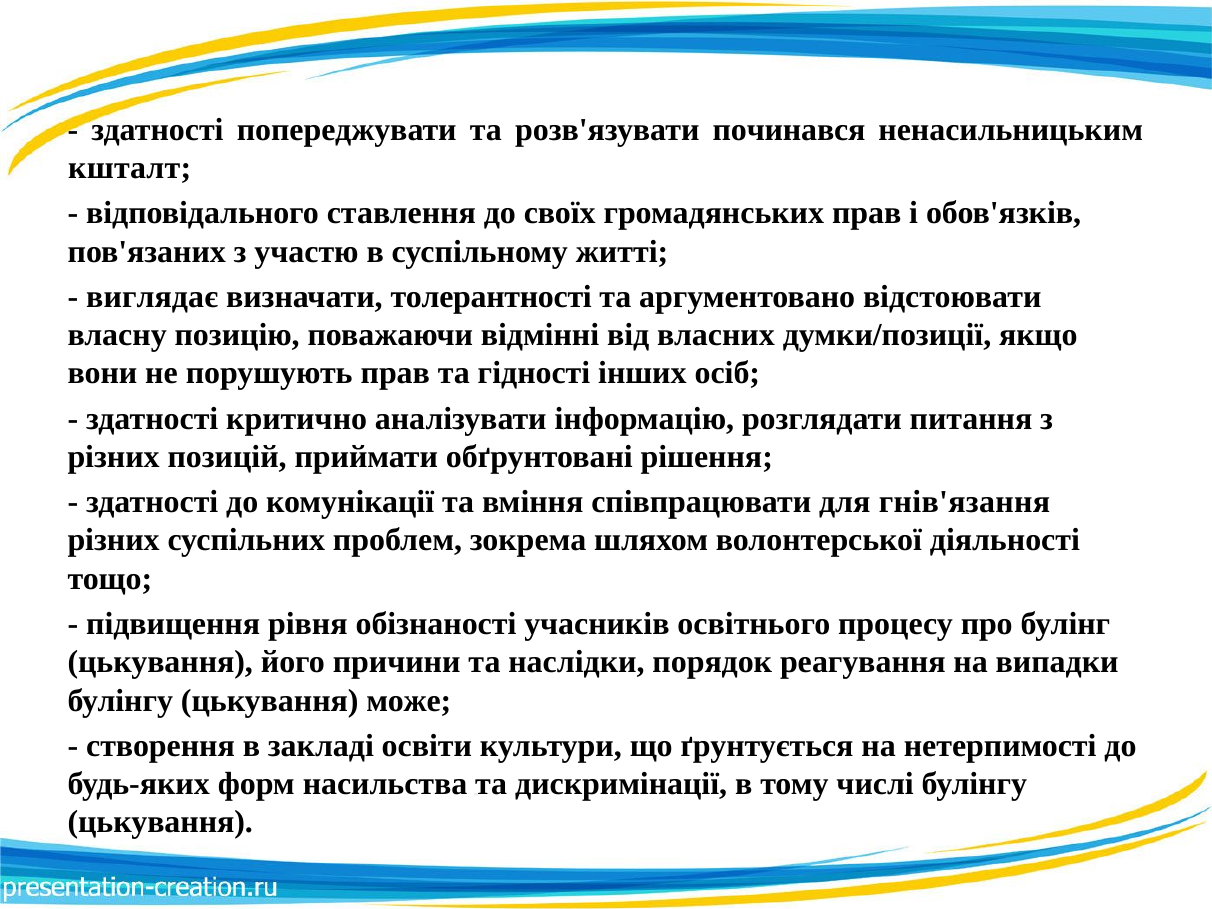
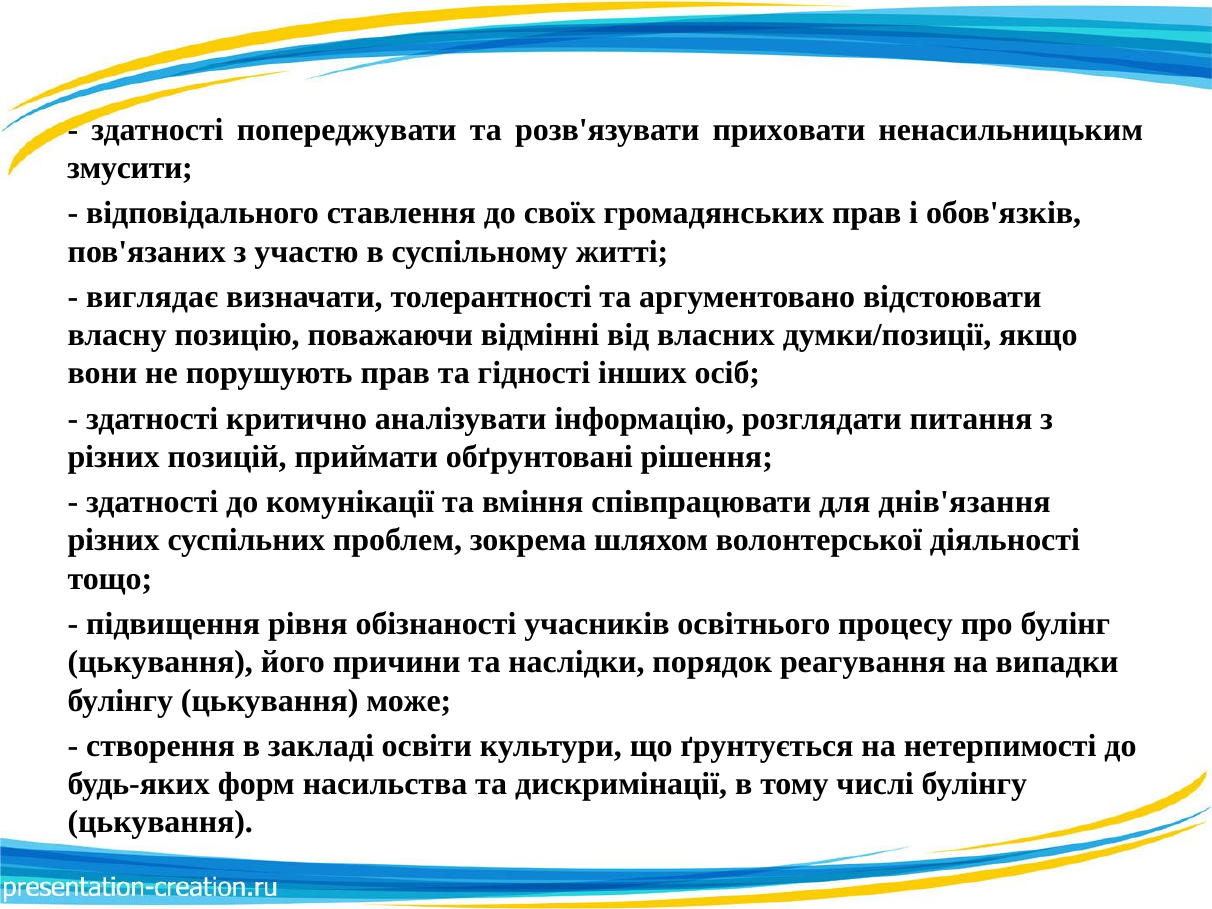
починався: починався -> приховати
кшталт: кшталт -> змусити
гнів'язання: гнів'язання -> днів'язання
